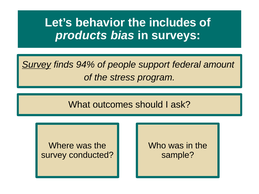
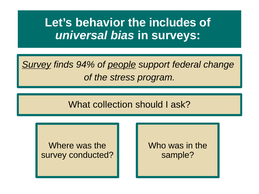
products: products -> universal
people underline: none -> present
amount: amount -> change
outcomes: outcomes -> collection
